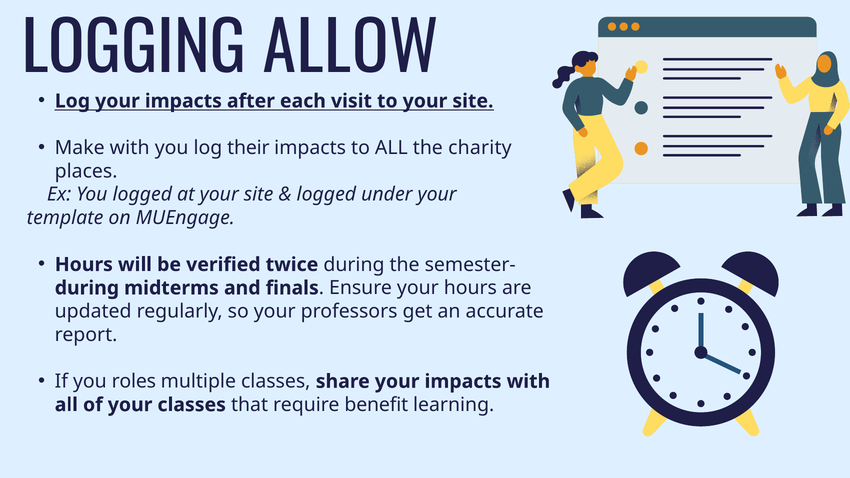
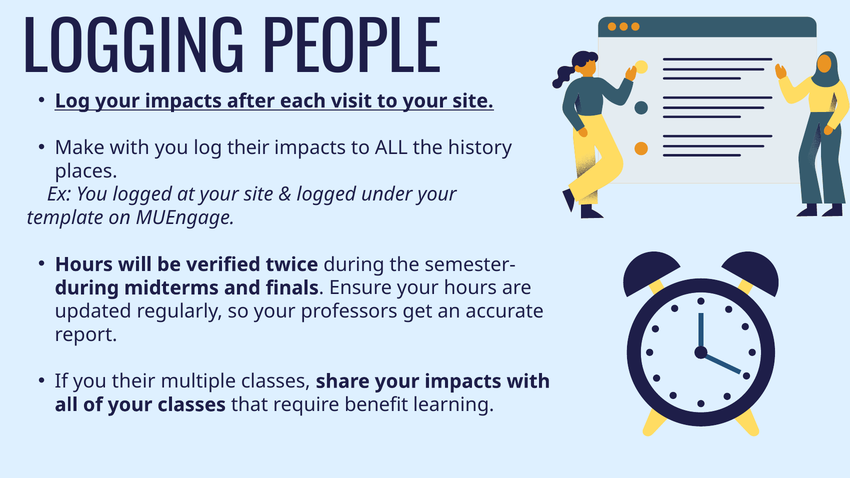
ALLOW: ALLOW -> PEOPLE
charity: charity -> history
you roles: roles -> their
